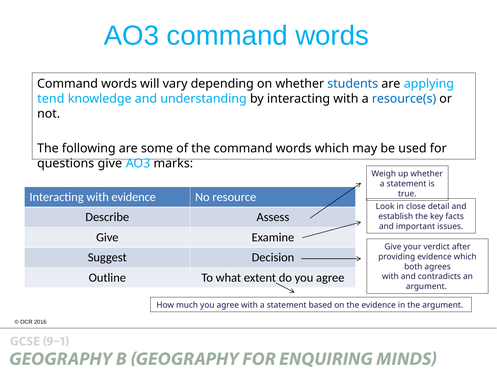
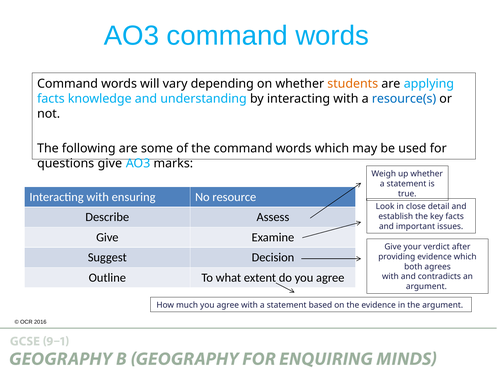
students colour: blue -> orange
tend at (51, 99): tend -> facts
with evidence: evidence -> ensuring
